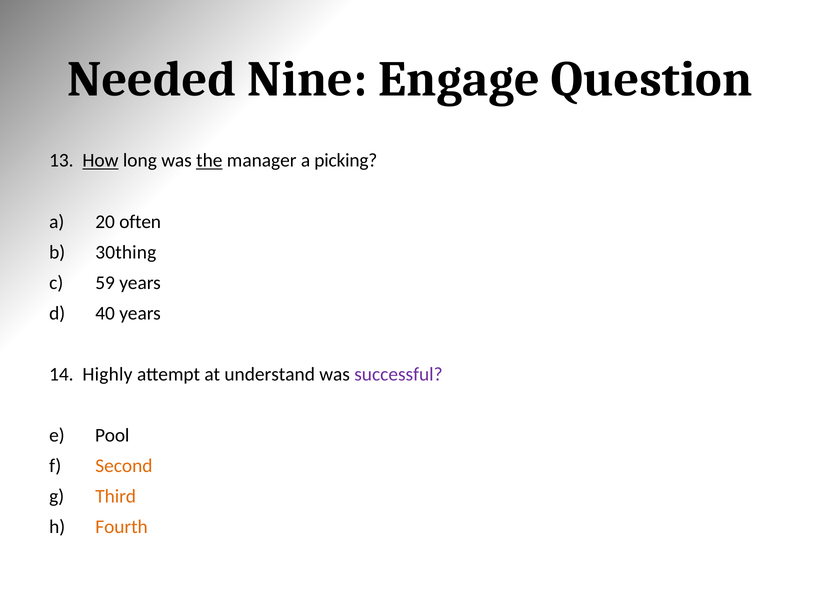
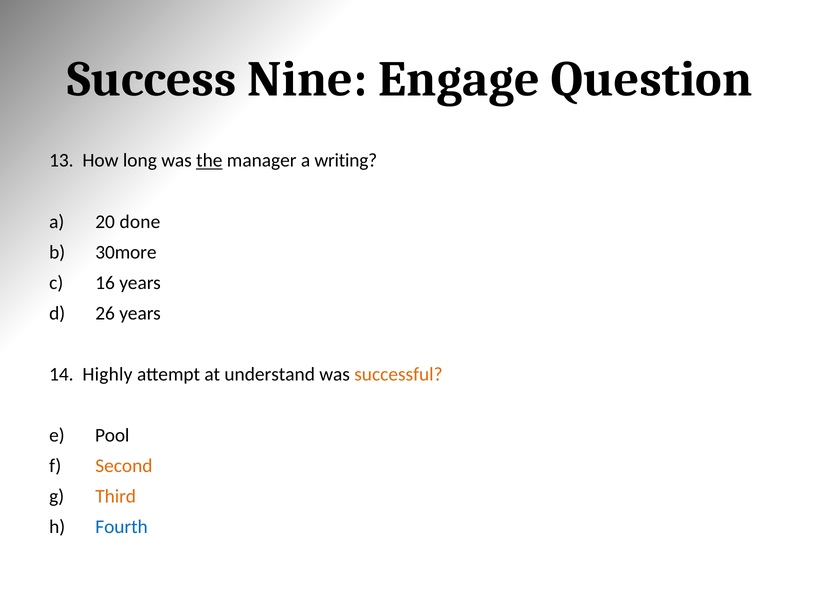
Needed: Needed -> Success
How underline: present -> none
picking: picking -> writing
often: often -> done
30thing: 30thing -> 30more
59: 59 -> 16
40: 40 -> 26
successful colour: purple -> orange
Fourth colour: orange -> blue
